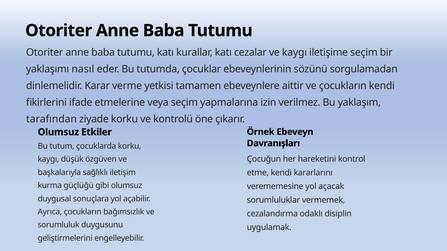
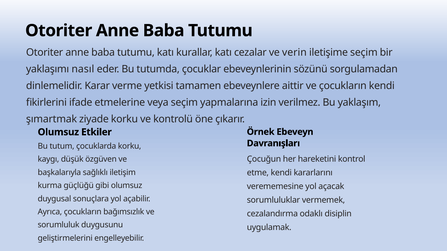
ve kaygı: kaygı -> verin
tarafından: tarafından -> şımartmak
